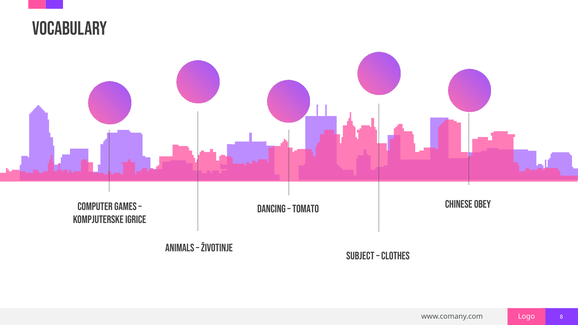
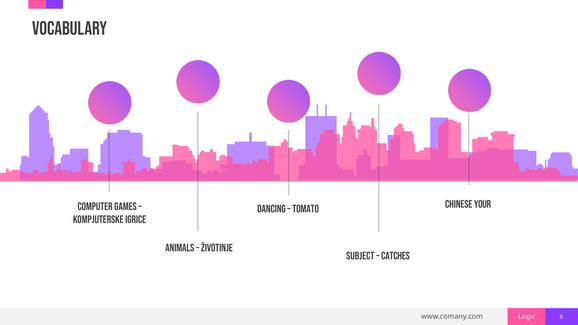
obey: obey -> your
clothes: clothes -> catches
